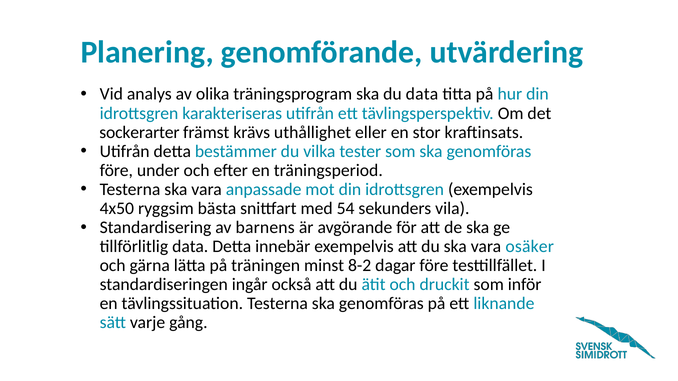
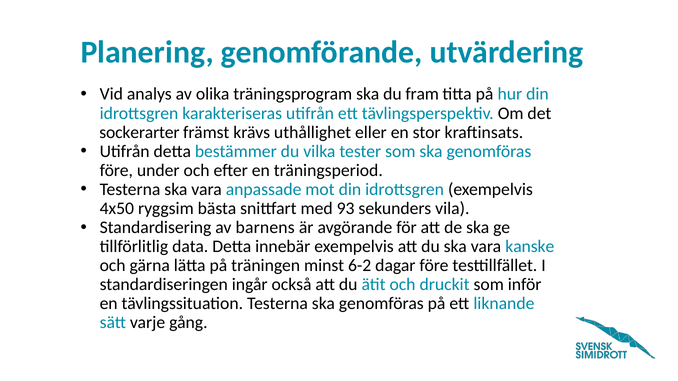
du data: data -> fram
54: 54 -> 93
osäker: osäker -> kanske
8-2: 8-2 -> 6-2
